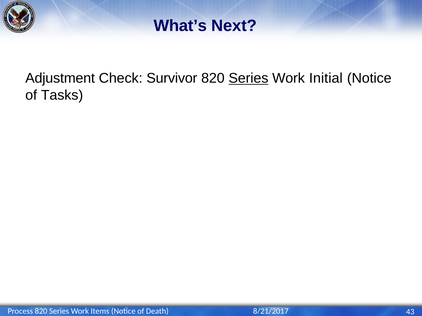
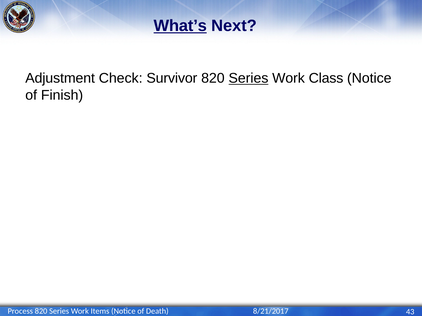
What’s underline: none -> present
Initial: Initial -> Class
Tasks: Tasks -> Finish
